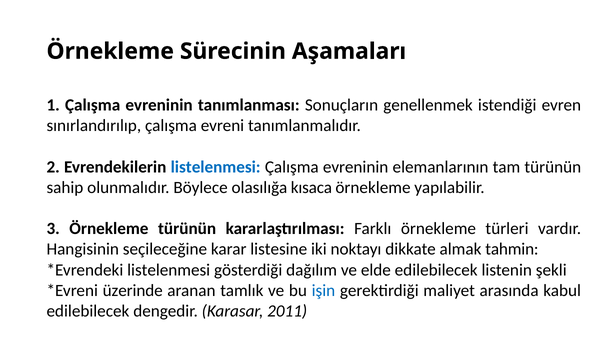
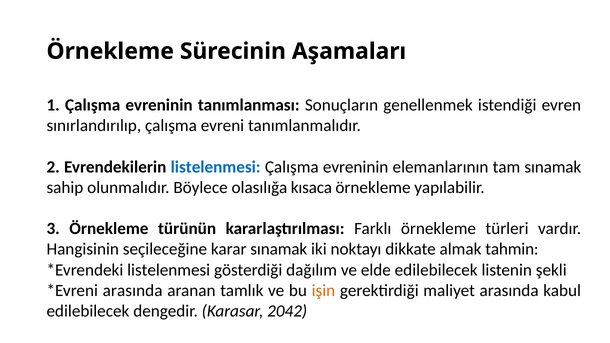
tam türünün: türünün -> sınamak
karar listesine: listesine -> sınamak
üzerinde at (133, 291): üzerinde -> arasında
işin colour: blue -> orange
2011: 2011 -> 2042
